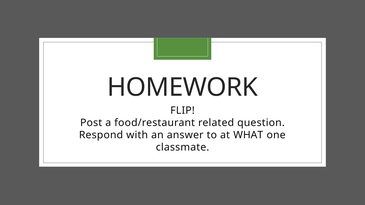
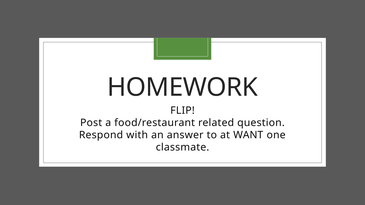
WHAT: WHAT -> WANT
